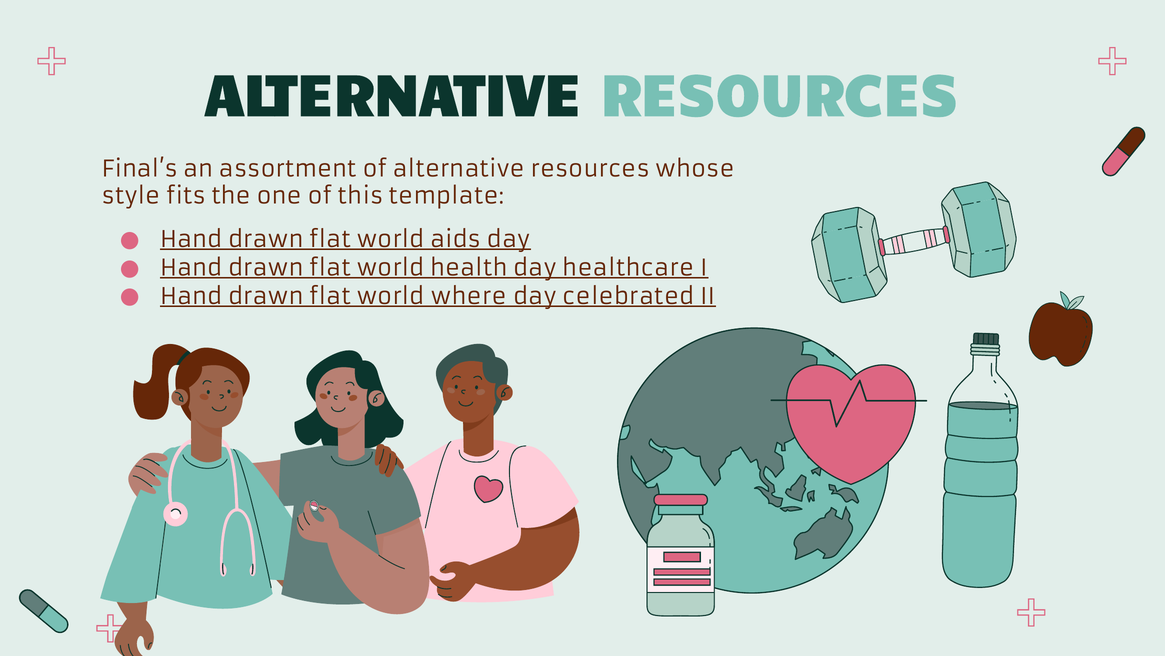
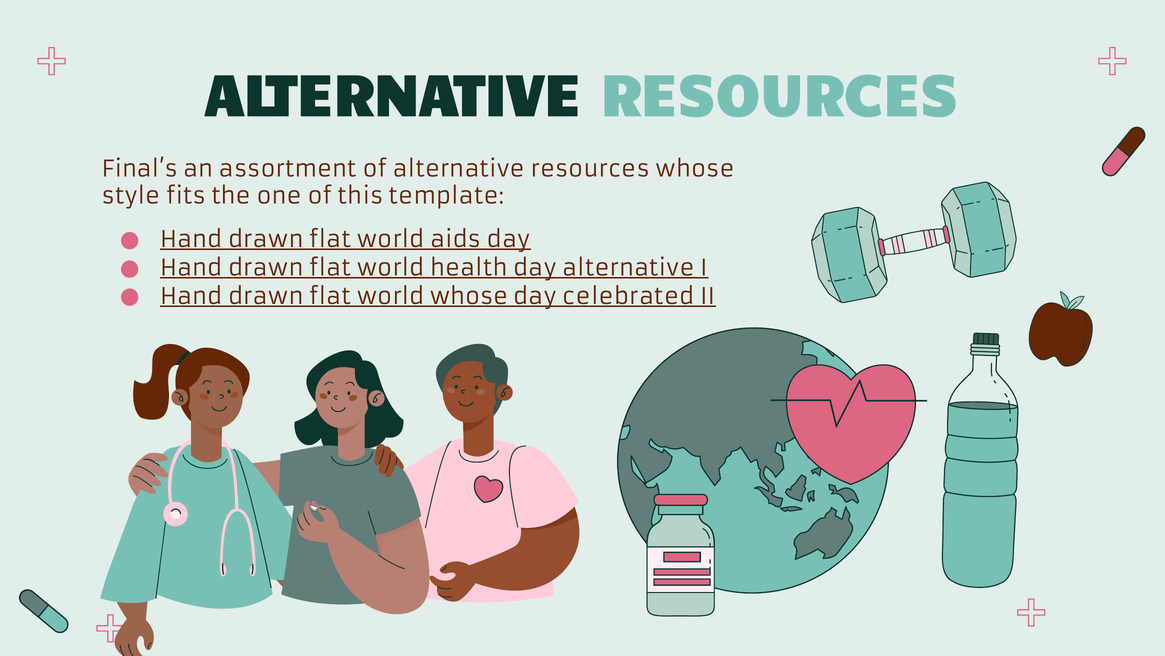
day healthcare: healthcare -> alternative
world where: where -> whose
